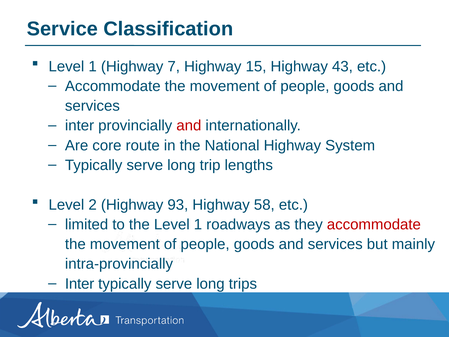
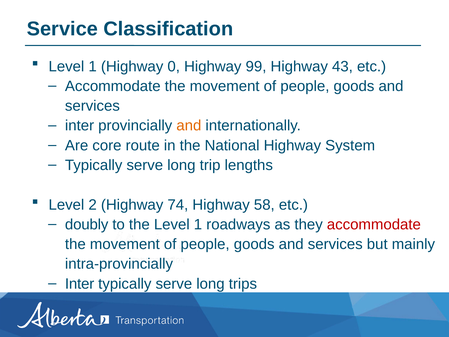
7: 7 -> 0
15: 15 -> 99
and at (189, 126) colour: red -> orange
93: 93 -> 74
limited: limited -> doubly
